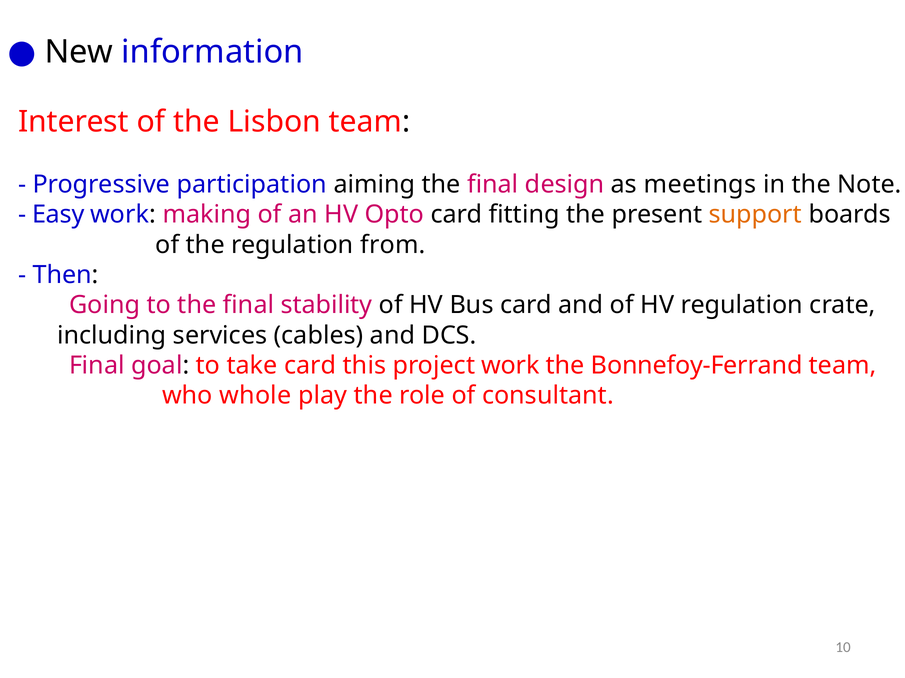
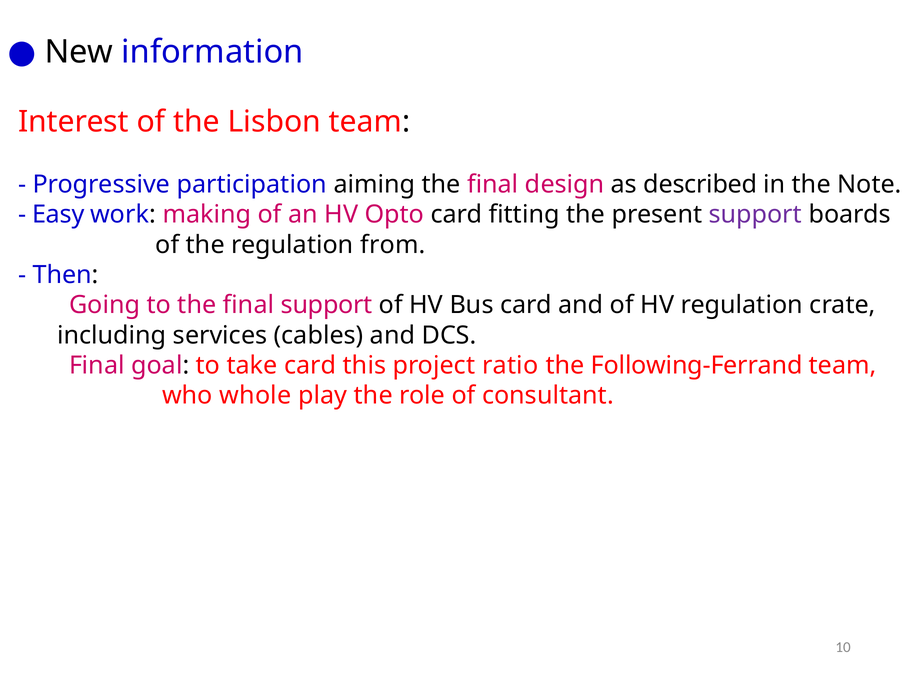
meetings: meetings -> described
support at (755, 215) colour: orange -> purple
final stability: stability -> support
project work: work -> ratio
Bonnefoy-Ferrand: Bonnefoy-Ferrand -> Following-Ferrand
